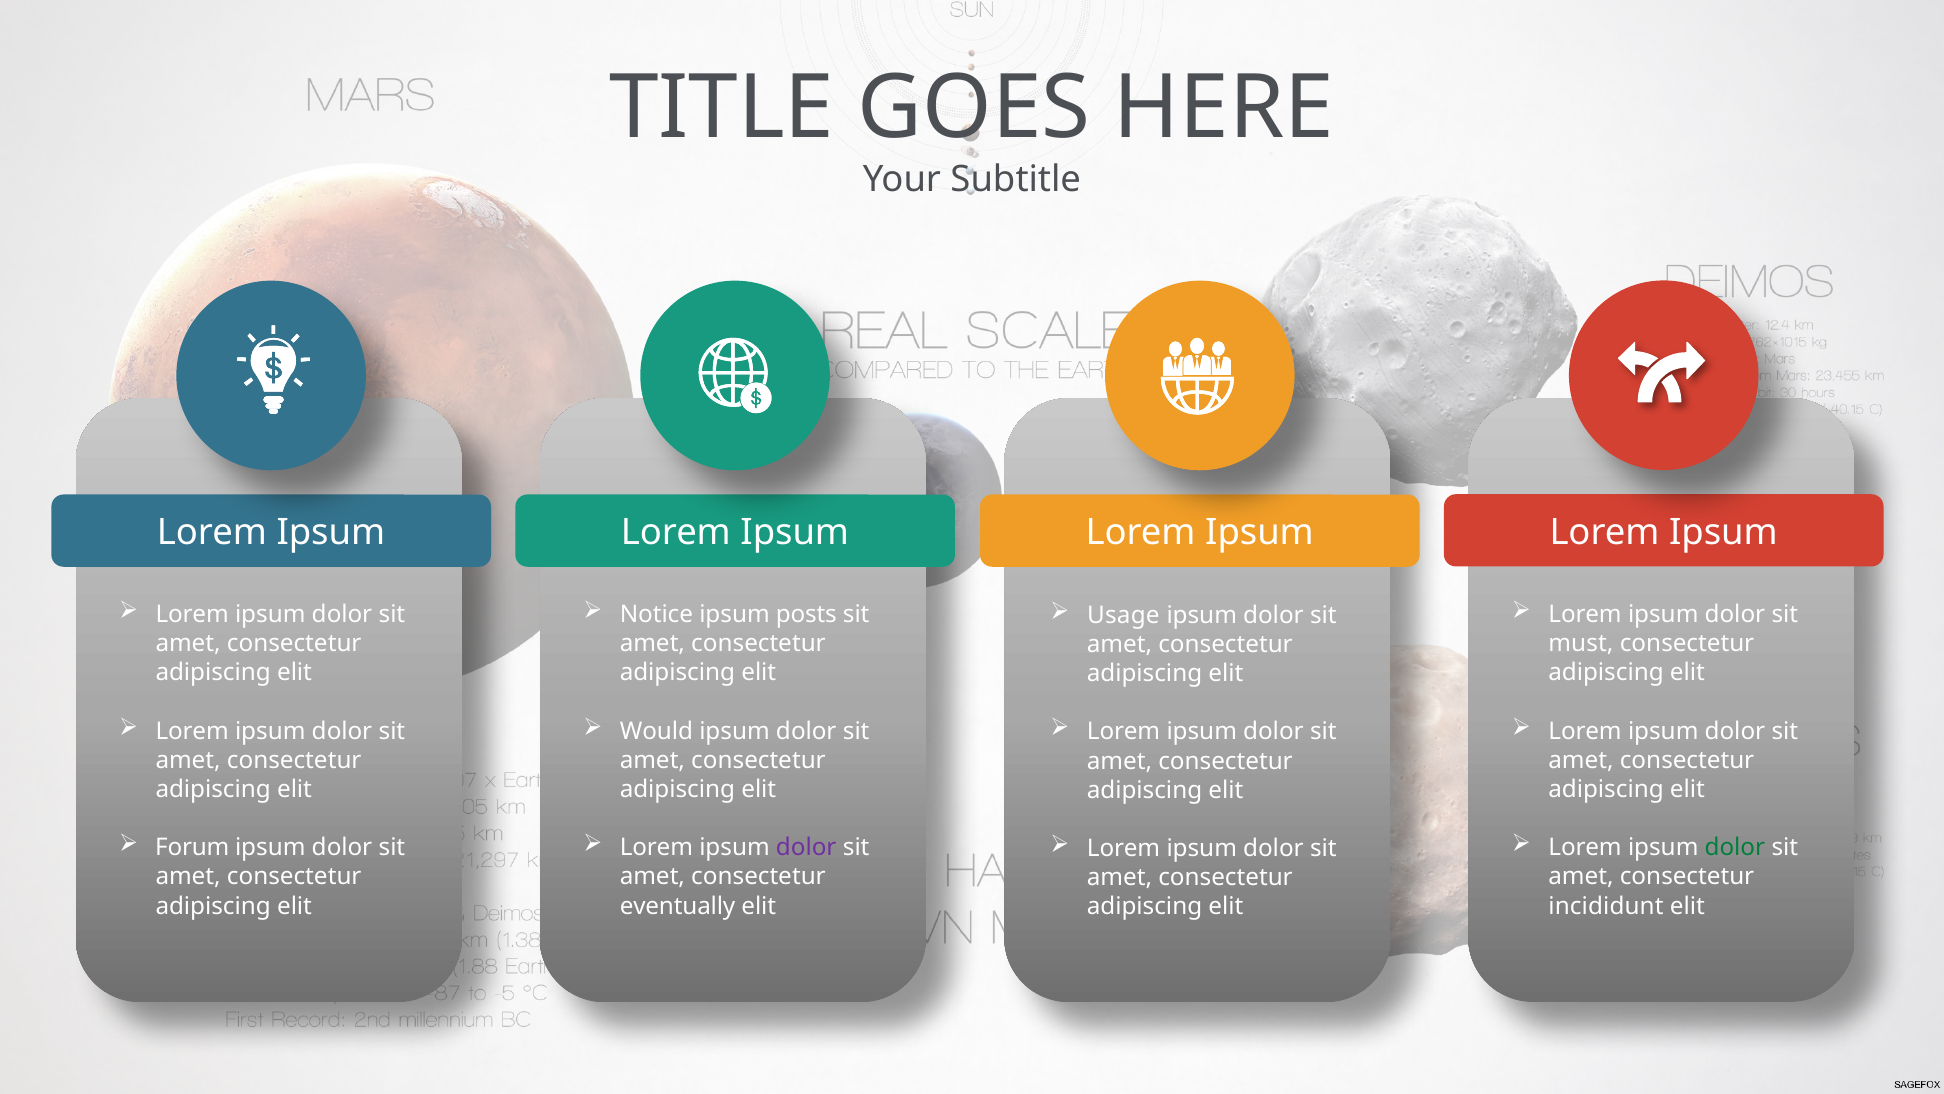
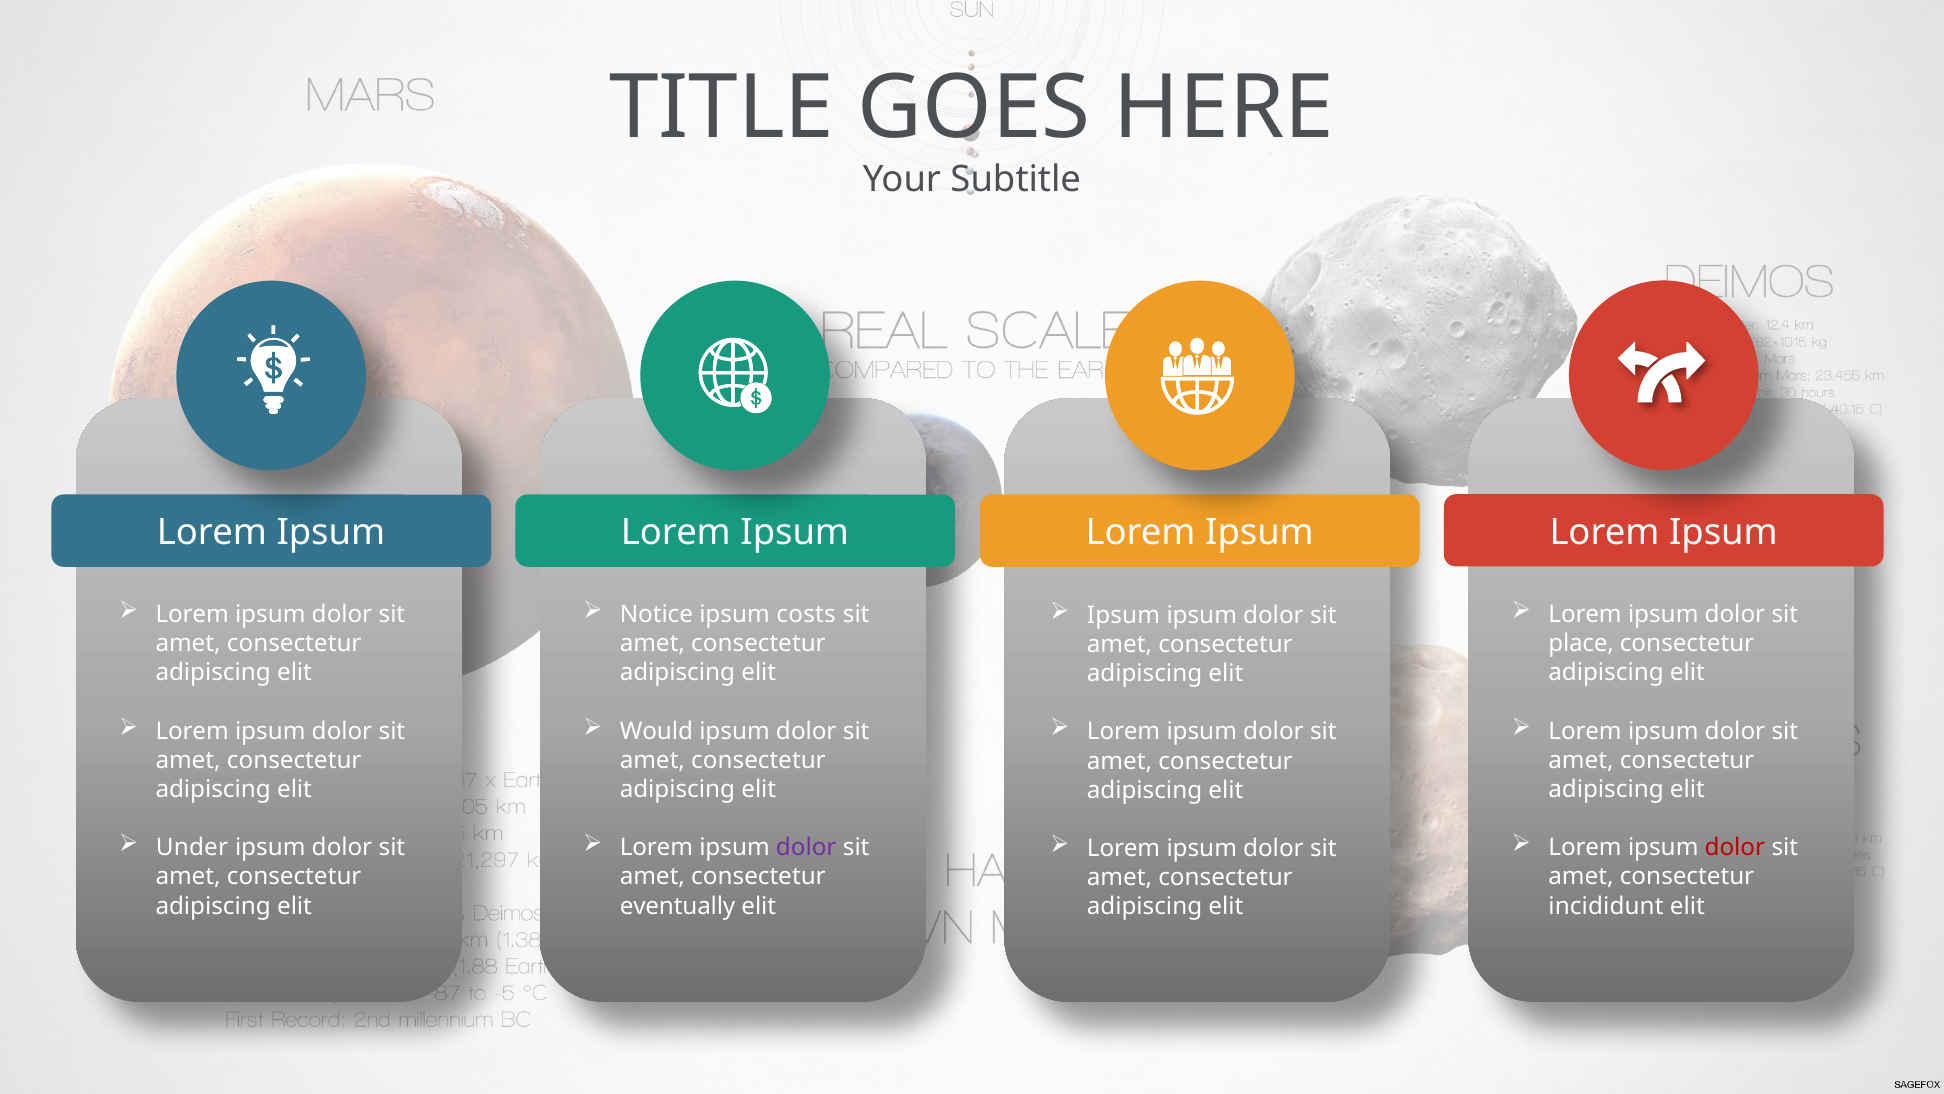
posts: posts -> costs
Usage at (1123, 615): Usage -> Ipsum
must: must -> place
Forum: Forum -> Under
dolor at (1735, 847) colour: green -> red
